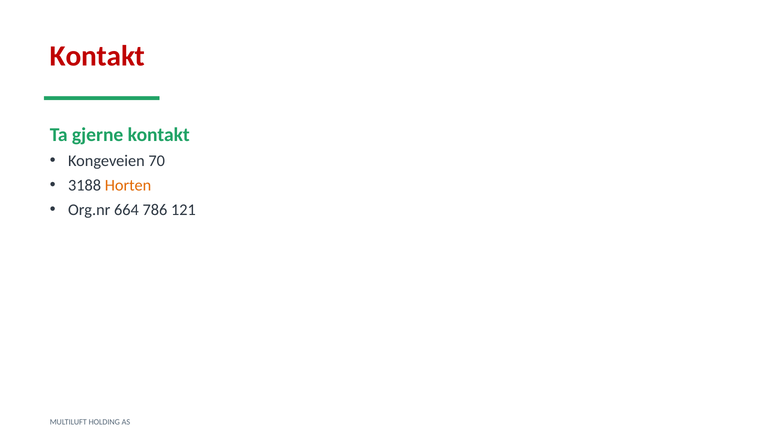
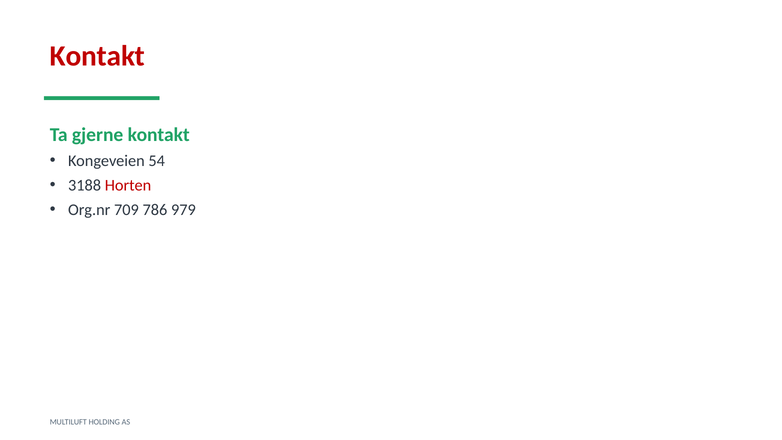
70: 70 -> 54
Horten colour: orange -> red
664: 664 -> 709
121: 121 -> 979
